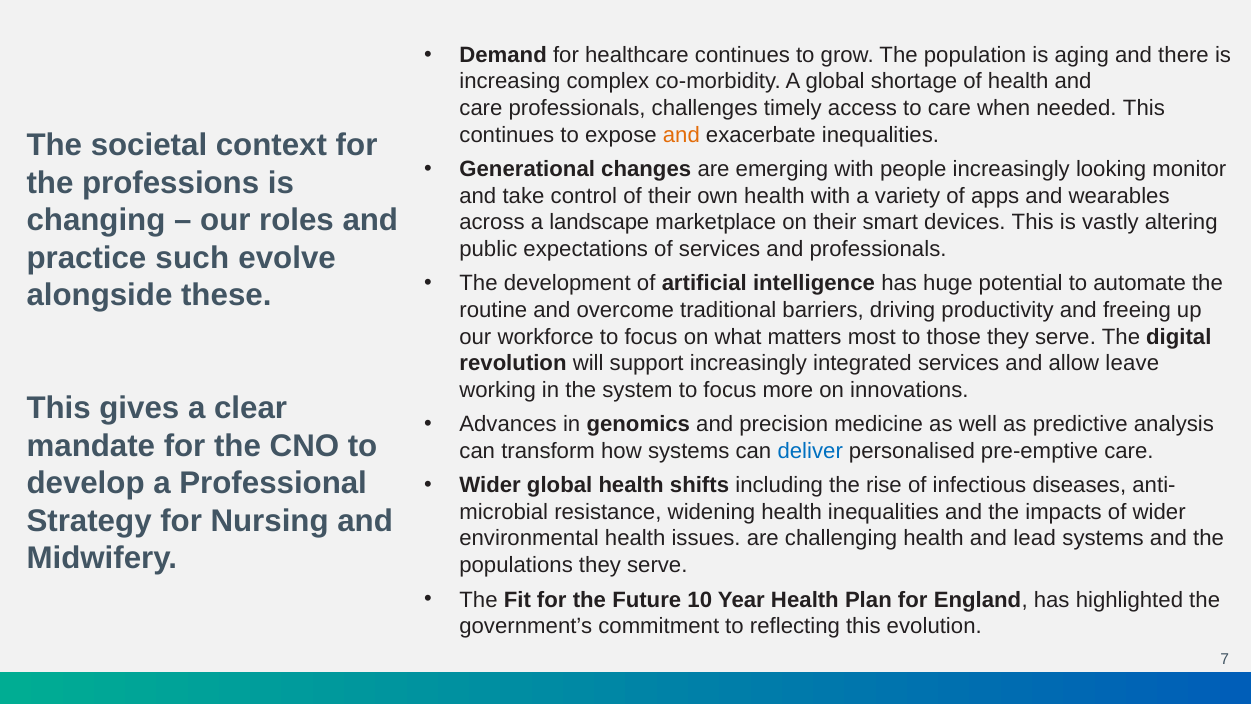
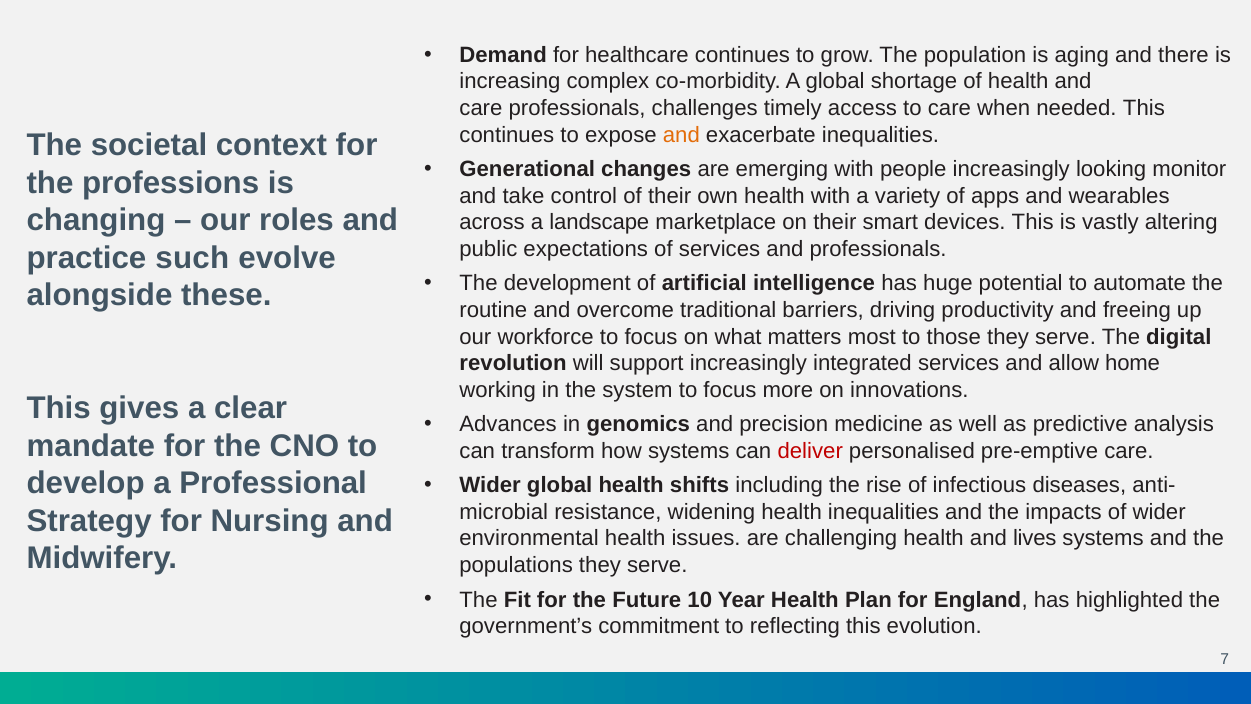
leave: leave -> home
deliver colour: blue -> red
lead: lead -> lives
